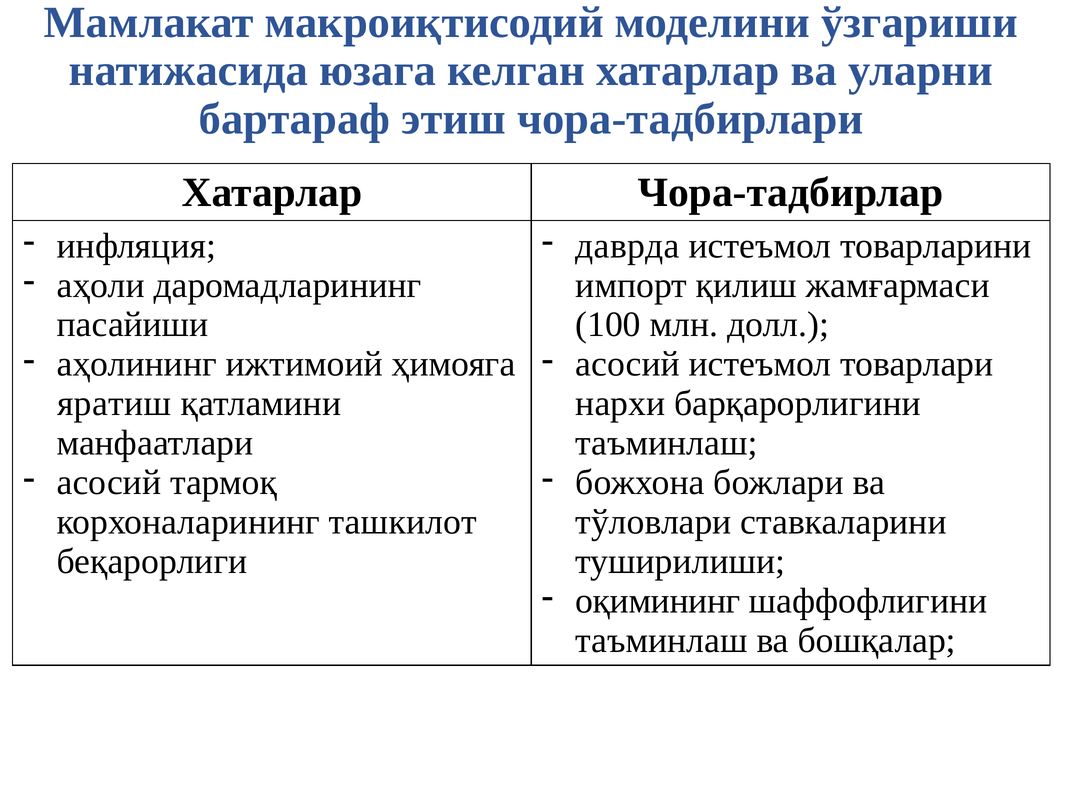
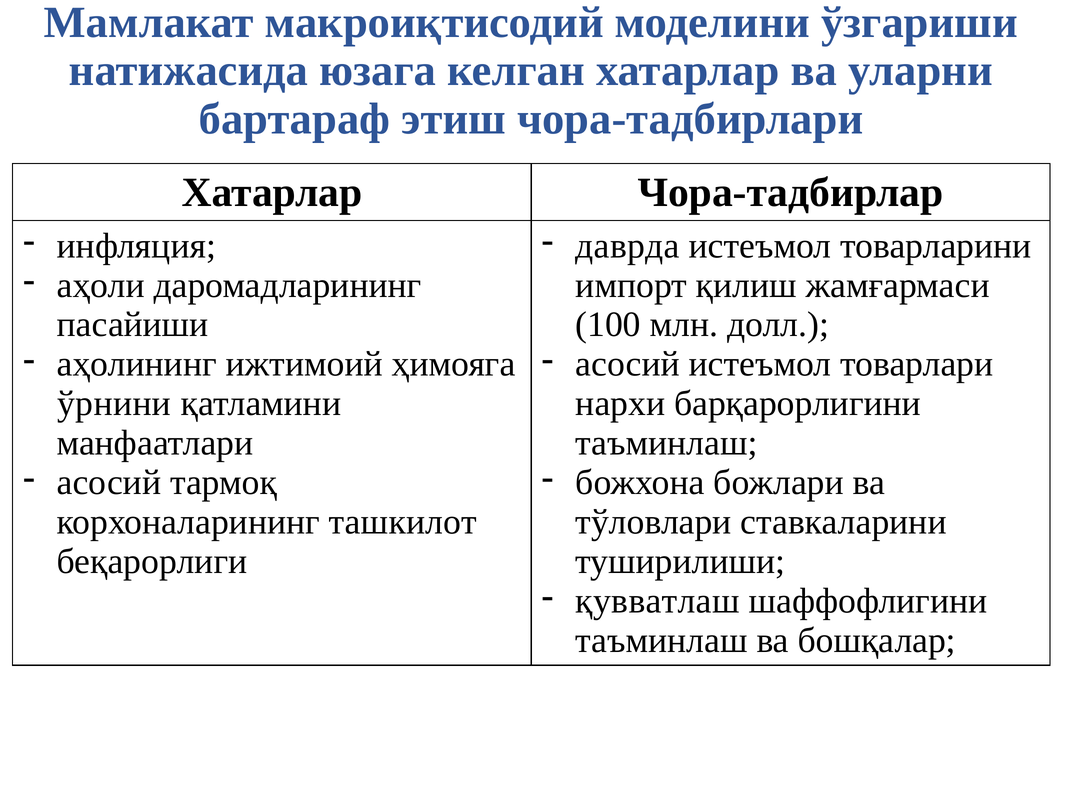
яратиш: яратиш -> ўрнини
оқимининг: оқимининг -> қувватлаш
